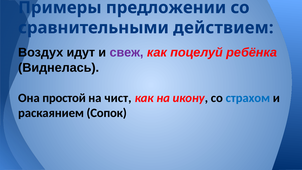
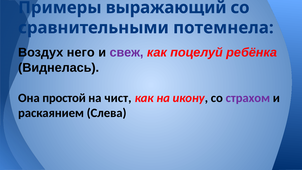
предложении: предложении -> выражающий
действием: действием -> потемнела
идут: идут -> него
страхом colour: blue -> purple
Сопок: Сопок -> Слева
